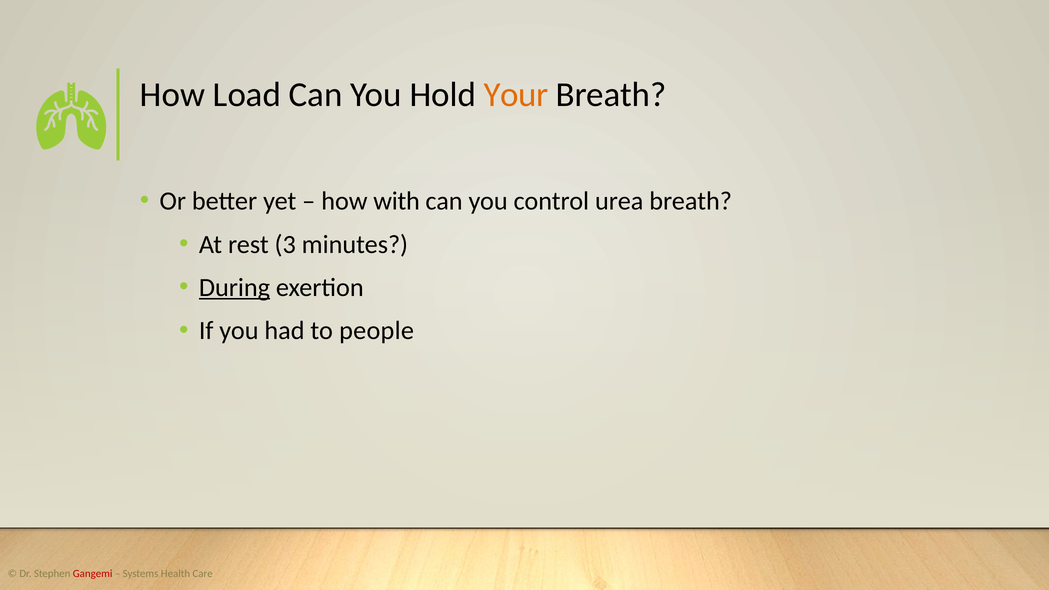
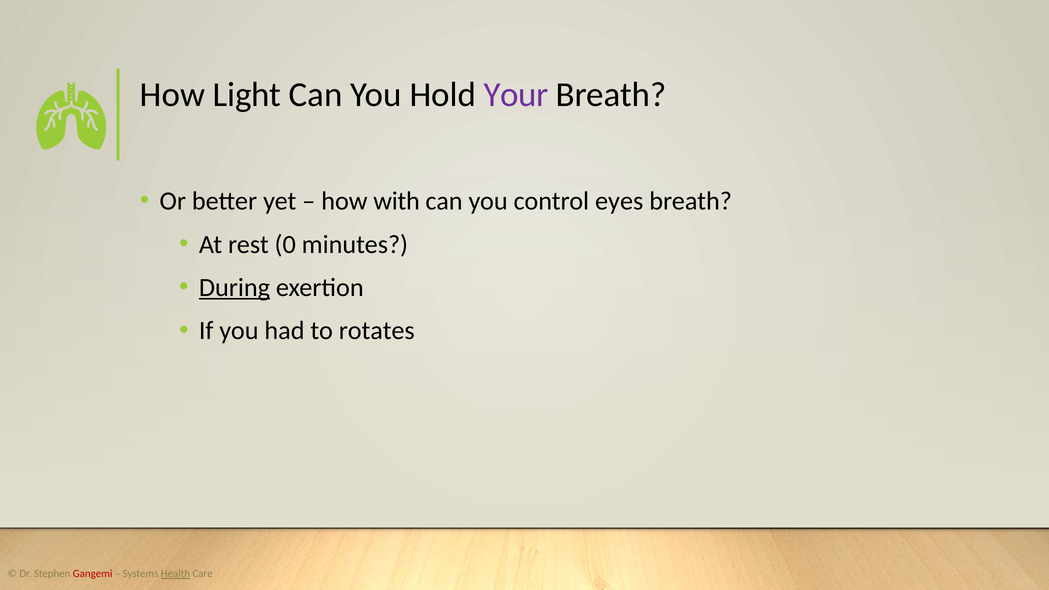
Load: Load -> Light
Your colour: orange -> purple
urea: urea -> eyes
3: 3 -> 0
people: people -> rotates
Health underline: none -> present
